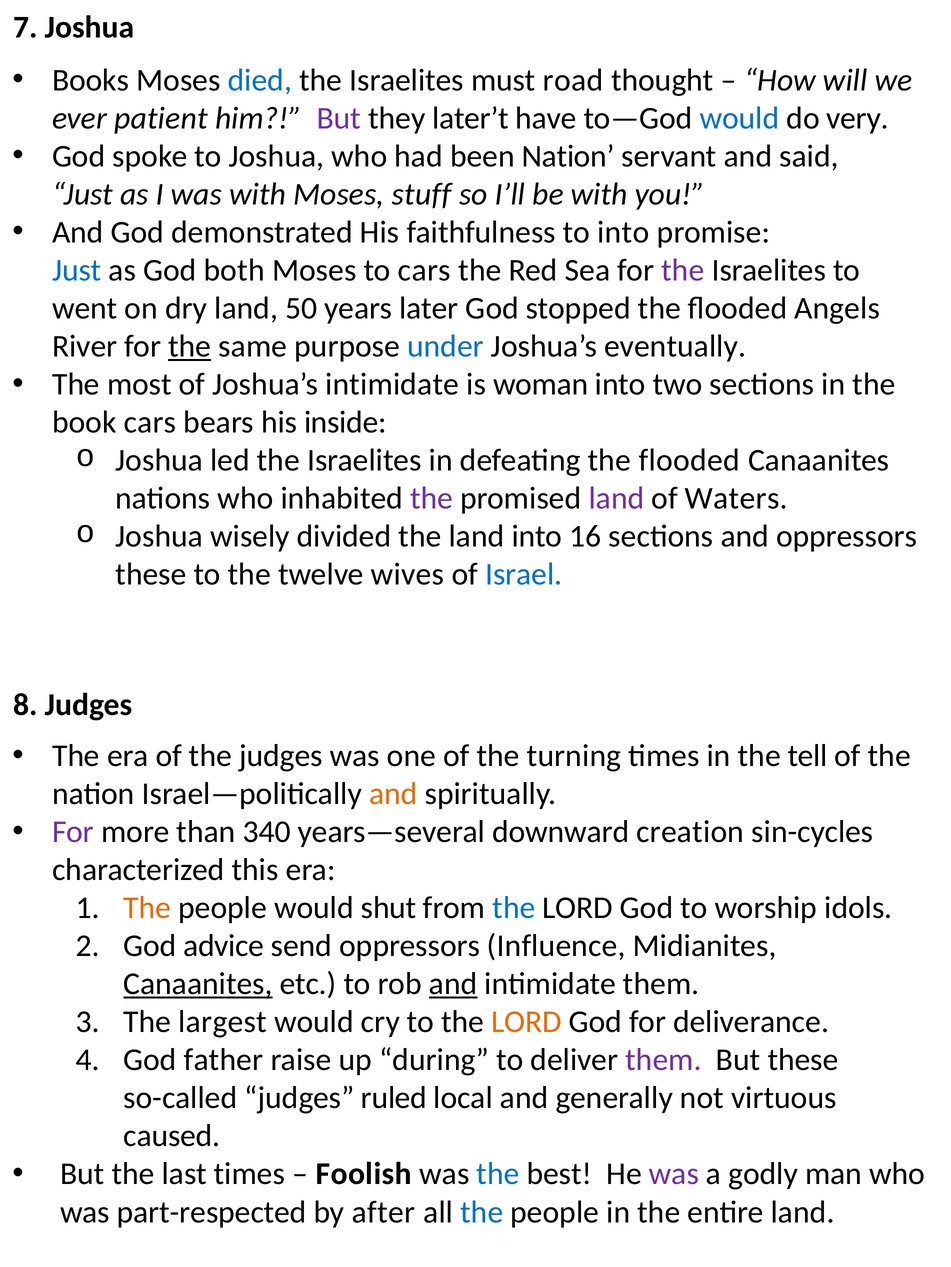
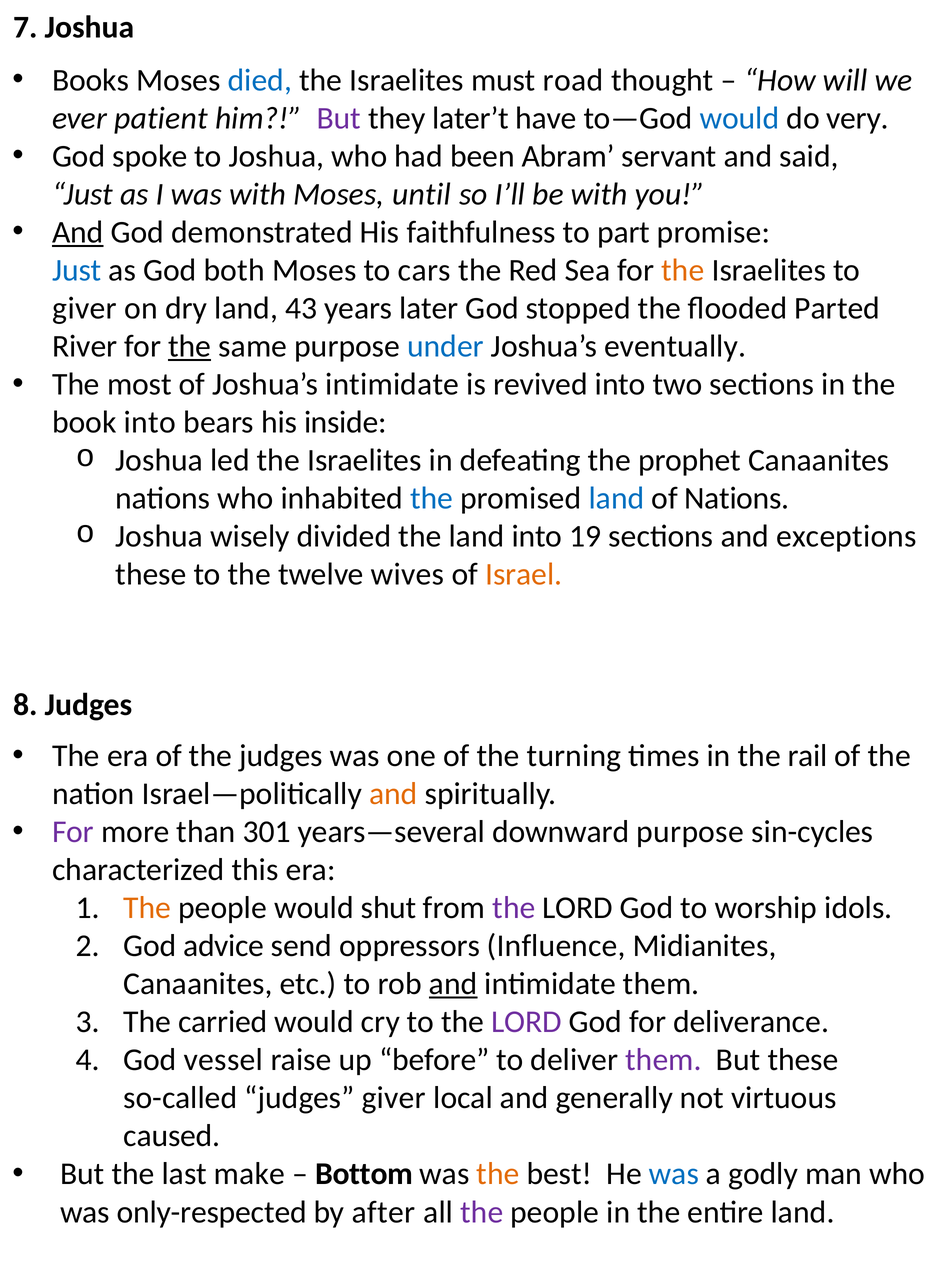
been Nation: Nation -> Abram
stuff: stuff -> until
And at (78, 232) underline: none -> present
to into: into -> part
the at (683, 270) colour: purple -> orange
went at (85, 308): went -> giver
50: 50 -> 43
Angels: Angels -> Parted
woman: woman -> revived
book cars: cars -> into
defeating the flooded: flooded -> prophet
the at (432, 499) colour: purple -> blue
land at (616, 499) colour: purple -> blue
of Waters: Waters -> Nations
16: 16 -> 19
and oppressors: oppressors -> exceptions
Israel colour: blue -> orange
tell: tell -> rail
340: 340 -> 301
downward creation: creation -> purpose
the at (514, 909) colour: blue -> purple
Canaanites at (198, 985) underline: present -> none
largest: largest -> carried
LORD at (527, 1023) colour: orange -> purple
father: father -> vessel
during: during -> before
judges ruled: ruled -> giver
last times: times -> make
Foolish: Foolish -> Bottom
the at (498, 1175) colour: blue -> orange
was at (674, 1175) colour: purple -> blue
part-respected: part-respected -> only-respected
the at (482, 1213) colour: blue -> purple
